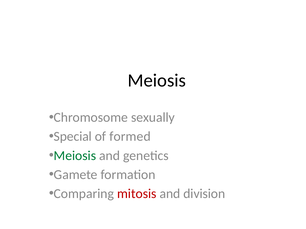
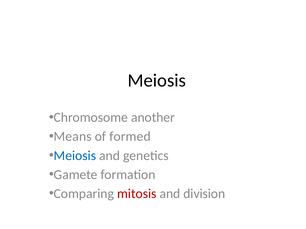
sexually: sexually -> another
Special: Special -> Means
Meiosis at (75, 156) colour: green -> blue
